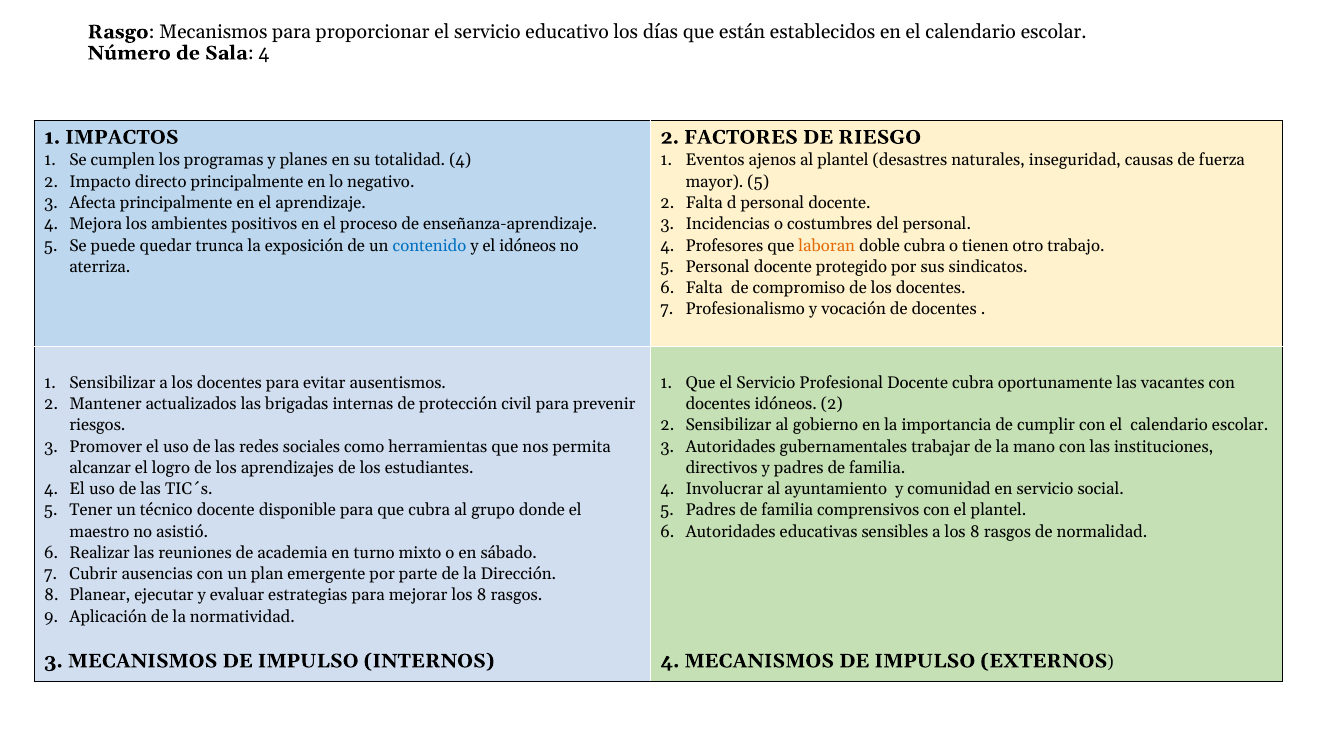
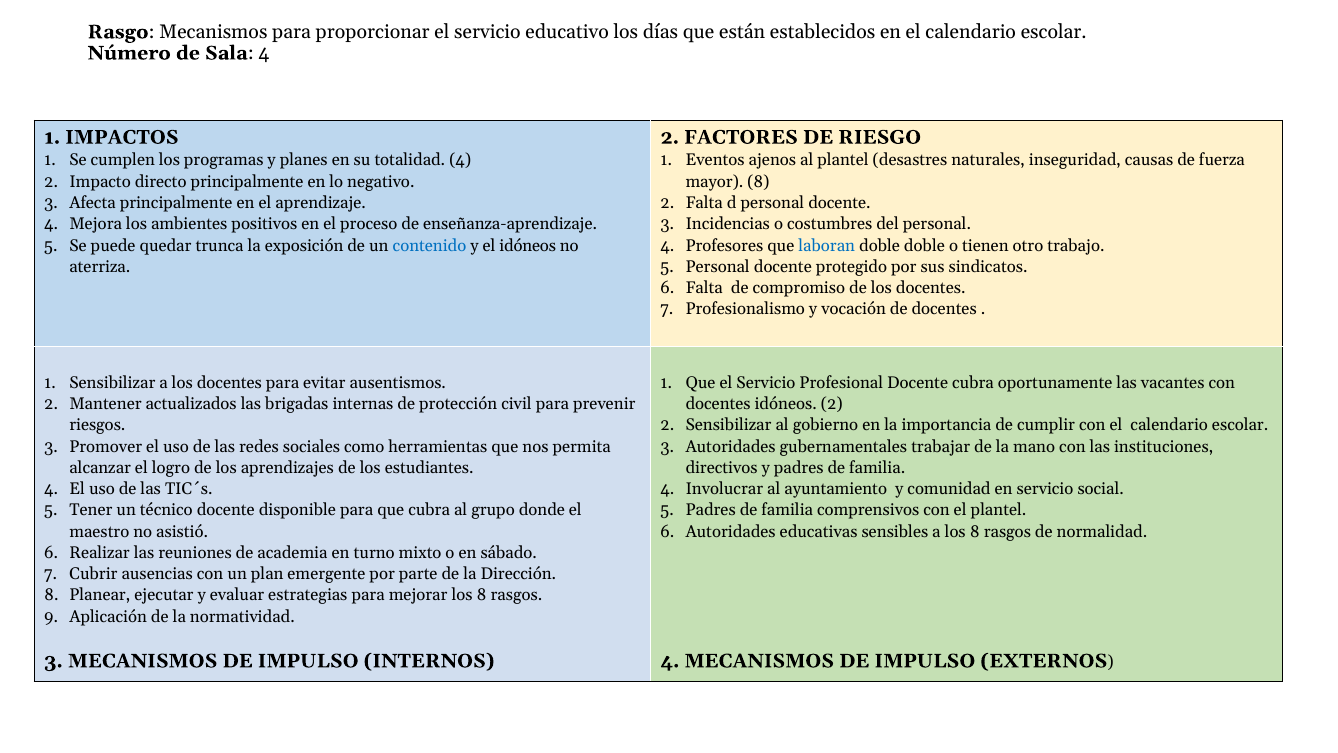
mayor 5: 5 -> 8
laboran colour: orange -> blue
doble cubra: cubra -> doble
